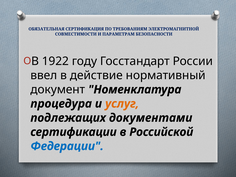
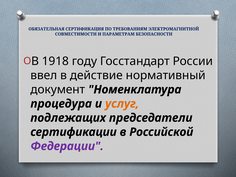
1922: 1922 -> 1918
документами: документами -> председатели
Федерации colour: blue -> purple
